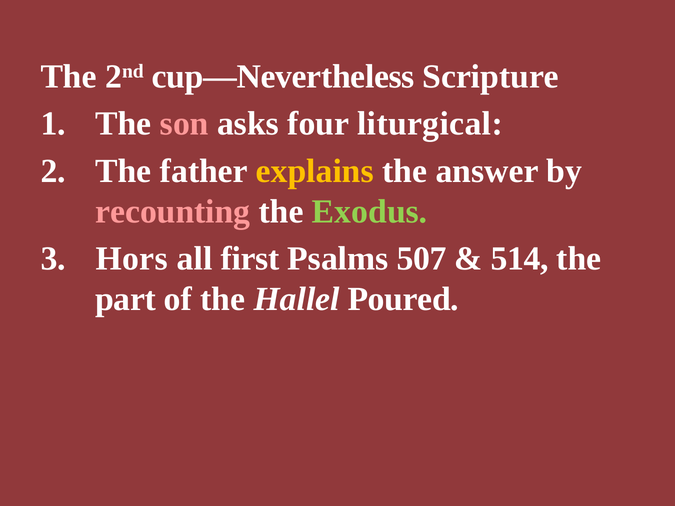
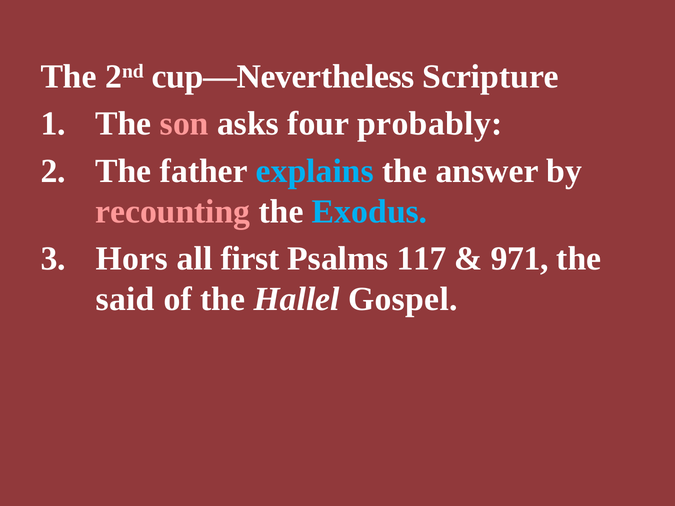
liturgical: liturgical -> probably
explains colour: yellow -> light blue
Exodus colour: light green -> light blue
507: 507 -> 117
514: 514 -> 971
part: part -> said
Poured: Poured -> Gospel
